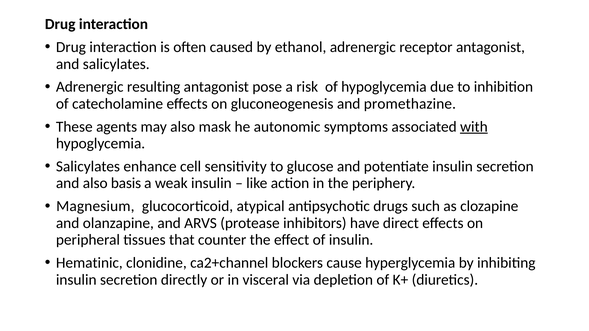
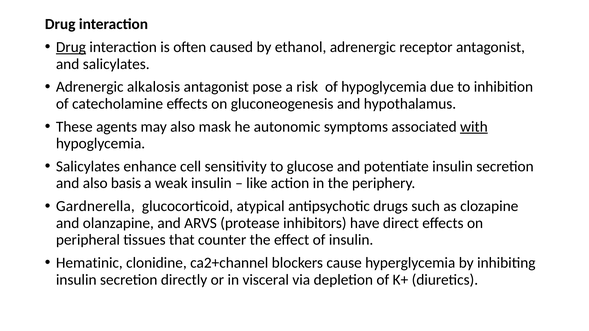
Drug at (71, 47) underline: none -> present
resulting: resulting -> alkalosis
promethazine: promethazine -> hypothalamus
Magnesium: Magnesium -> Gardnerella
